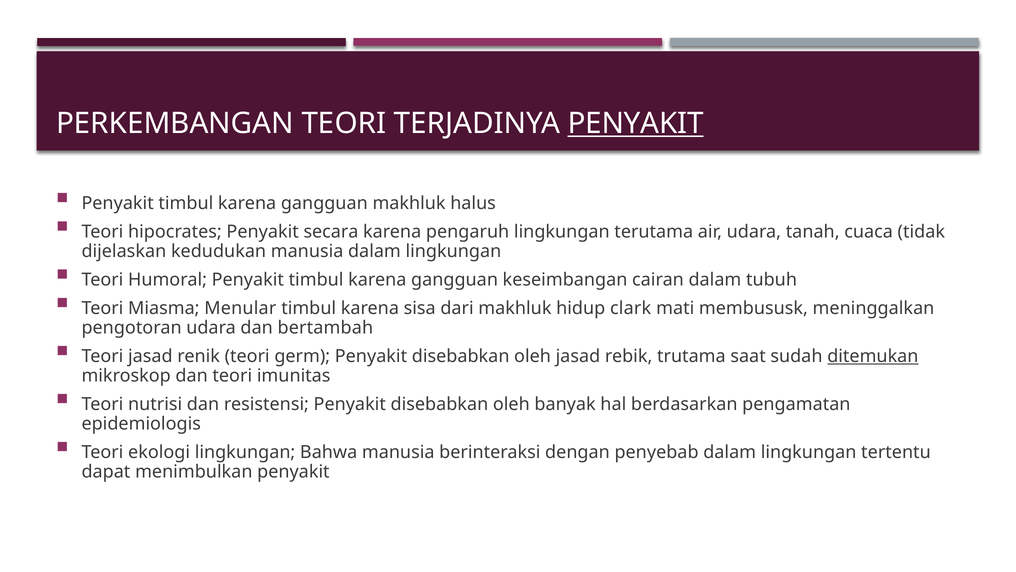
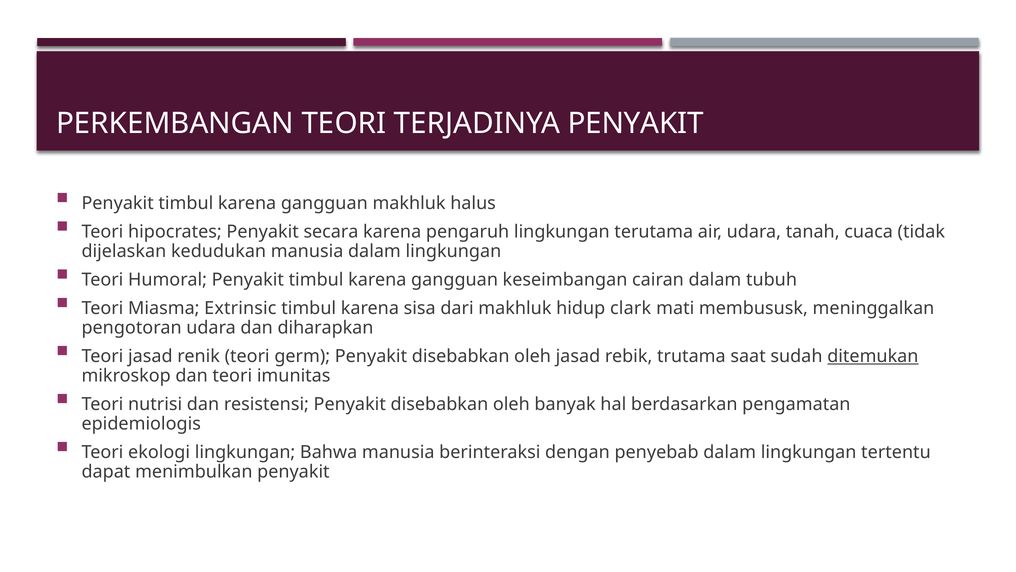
PENYAKIT at (636, 123) underline: present -> none
Menular: Menular -> Extrinsic
bertambah: bertambah -> diharapkan
